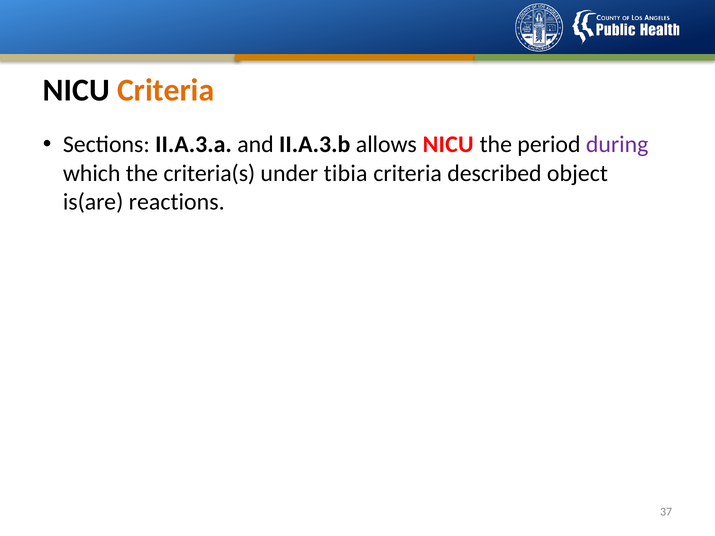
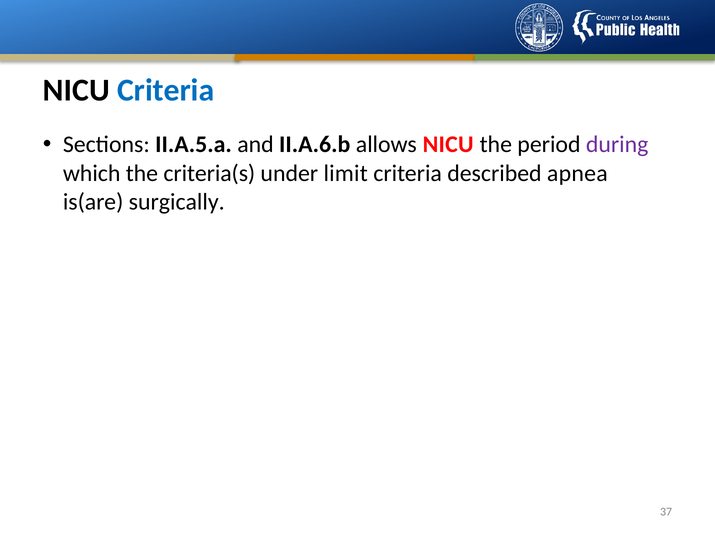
Criteria at (166, 91) colour: orange -> blue
II.A.3.a: II.A.3.a -> II.A.5.a
II.A.3.b: II.A.3.b -> II.A.6.b
tibia: tibia -> limit
object: object -> apnea
reactions: reactions -> surgically
